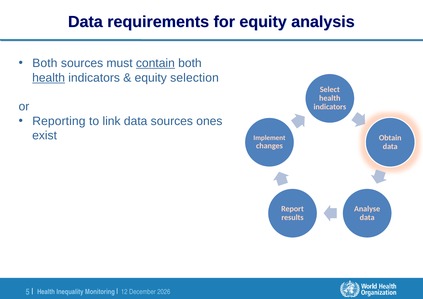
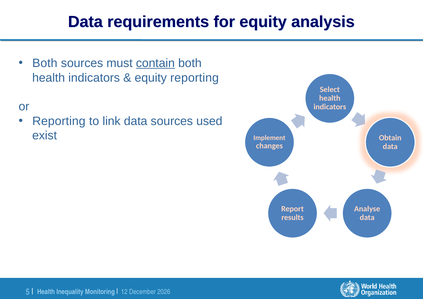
health at (49, 78) underline: present -> none
equity selection: selection -> reporting
ones: ones -> used
